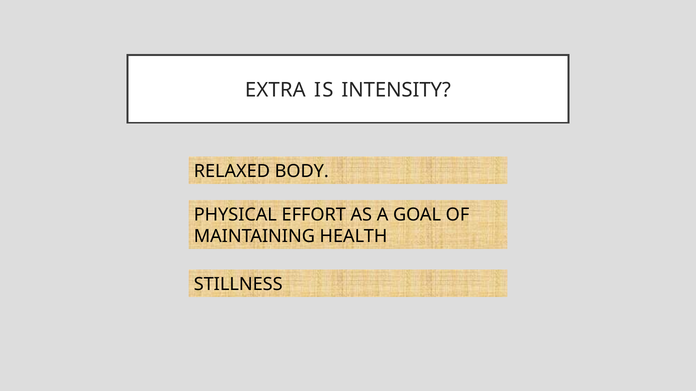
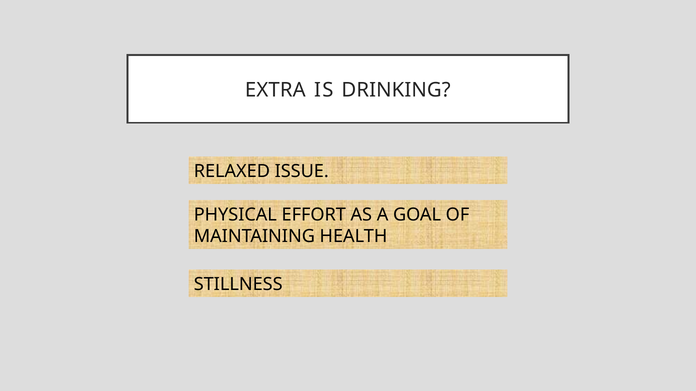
INTENSITY: INTENSITY -> DRINKING
BODY: BODY -> ISSUE
